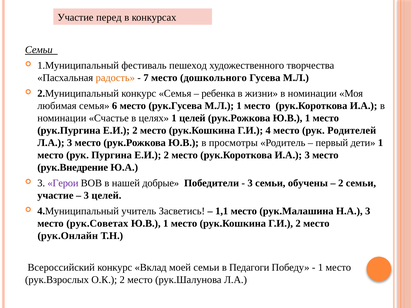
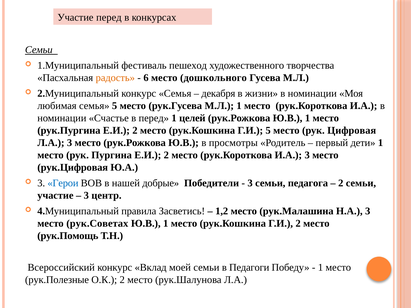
7: 7 -> 6
ребенка: ребенка -> декабря
семья 6: 6 -> 5
в целях: целях -> перед
Г.И 4: 4 -> 5
Родителей: Родителей -> Цифровая
рук.Внедрение: рук.Внедрение -> рук.Цифровая
Герои colour: purple -> blue
обучены: обучены -> педагога
3 целей: целей -> центр
учитель: учитель -> правила
1,1: 1,1 -> 1,2
рук.Онлайн: рук.Онлайн -> рук.Помощь
рук.Взрослых: рук.Взрослых -> рук.Полезные
